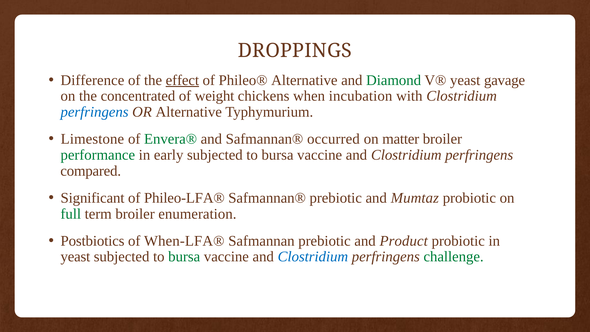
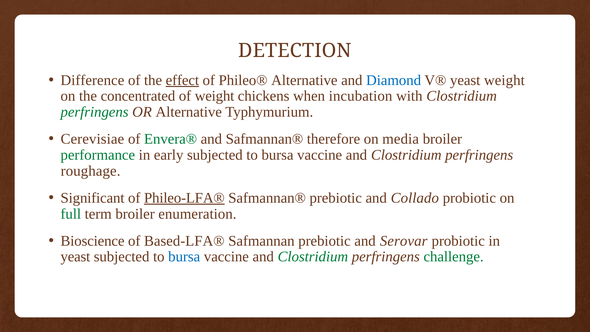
DROPPINGS: DROPPINGS -> DETECTION
Diamond colour: green -> blue
yeast gavage: gavage -> weight
perfringens at (95, 112) colour: blue -> green
Limestone: Limestone -> Cerevisiae
occurred: occurred -> therefore
matter: matter -> media
compared: compared -> roughage
Phileo-LFA® underline: none -> present
Mumtaz: Mumtaz -> Collado
Postbiotics: Postbiotics -> Bioscience
When-LFA®: When-LFA® -> Based-LFA®
Product: Product -> Serovar
bursa at (184, 257) colour: green -> blue
Clostridium at (313, 257) colour: blue -> green
